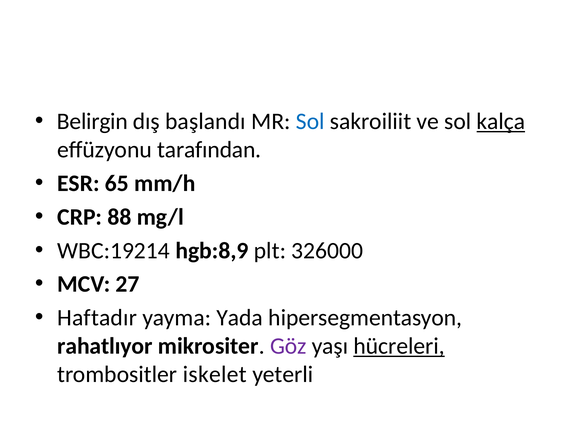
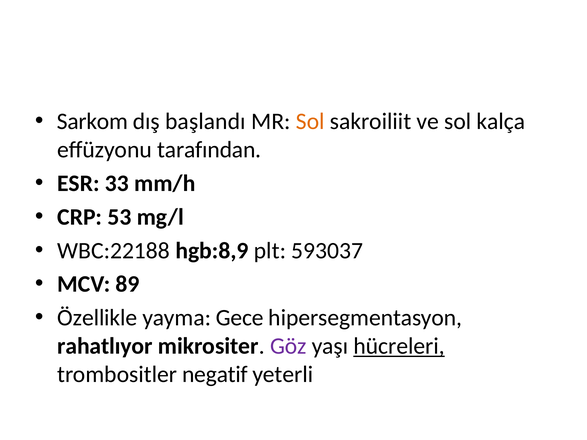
Belirgin: Belirgin -> Sarkom
Sol at (310, 121) colour: blue -> orange
kalça underline: present -> none
65: 65 -> 33
88: 88 -> 53
WBC:19214: WBC:19214 -> WBC:22188
326000: 326000 -> 593037
27: 27 -> 89
Haftadır: Haftadır -> Özellikle
Yada: Yada -> Gece
iskelet: iskelet -> negatif
